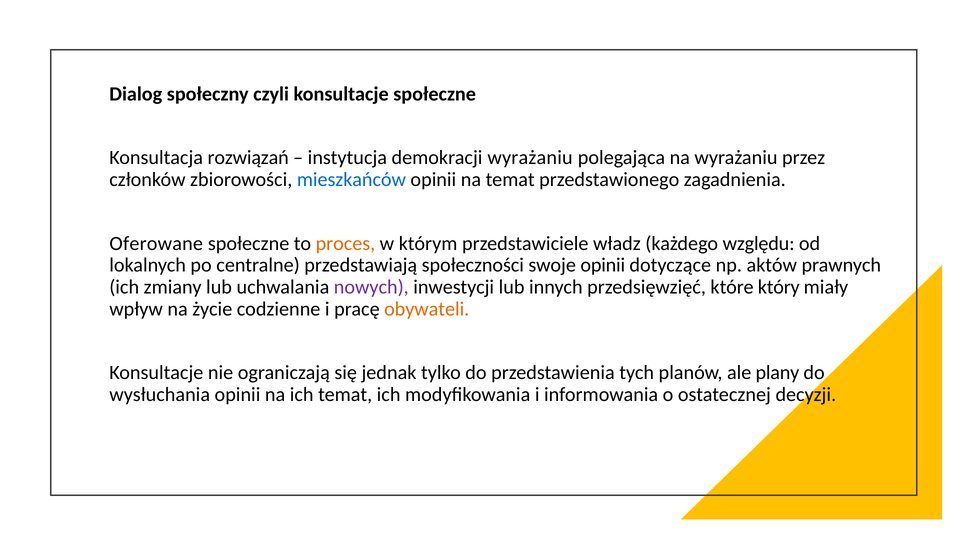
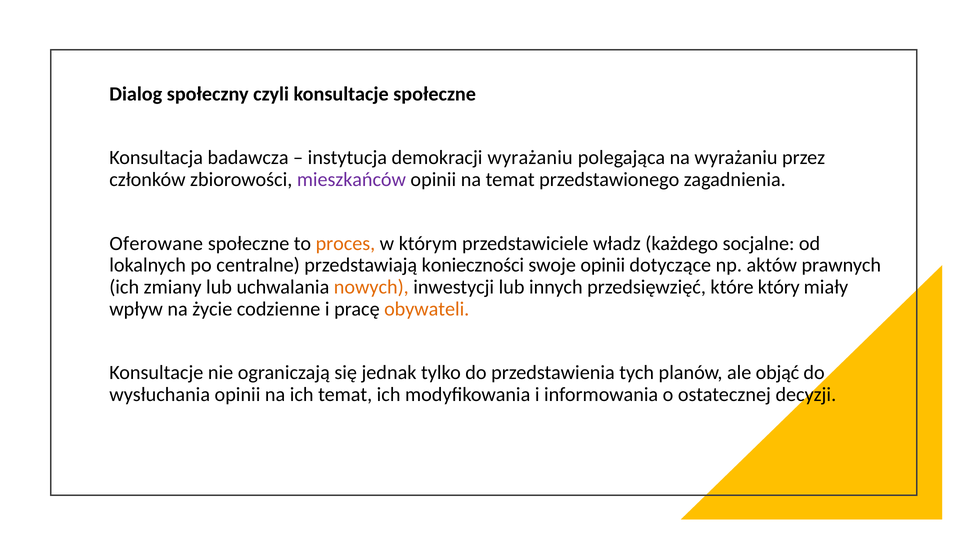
rozwiązań: rozwiązań -> badawcza
mieszkańców colour: blue -> purple
względu: względu -> socjalne
społeczności: społeczności -> konieczności
nowych colour: purple -> orange
plany: plany -> objąć
